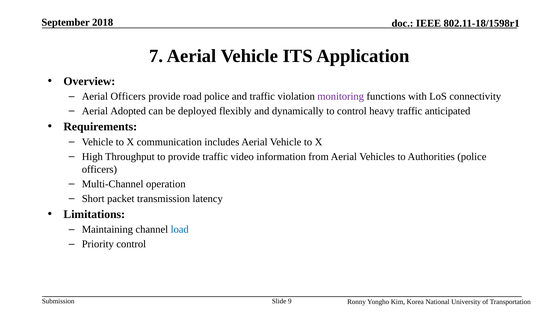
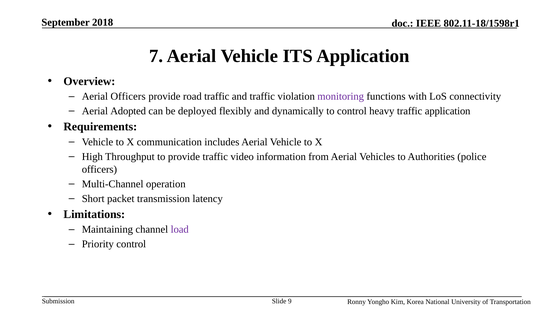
road police: police -> traffic
traffic anticipated: anticipated -> application
load colour: blue -> purple
